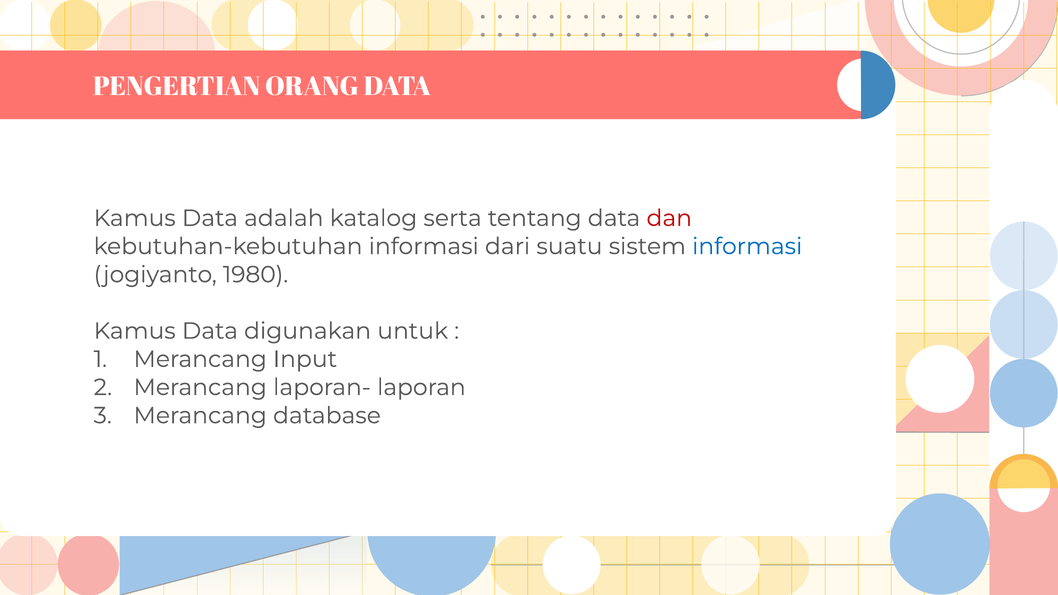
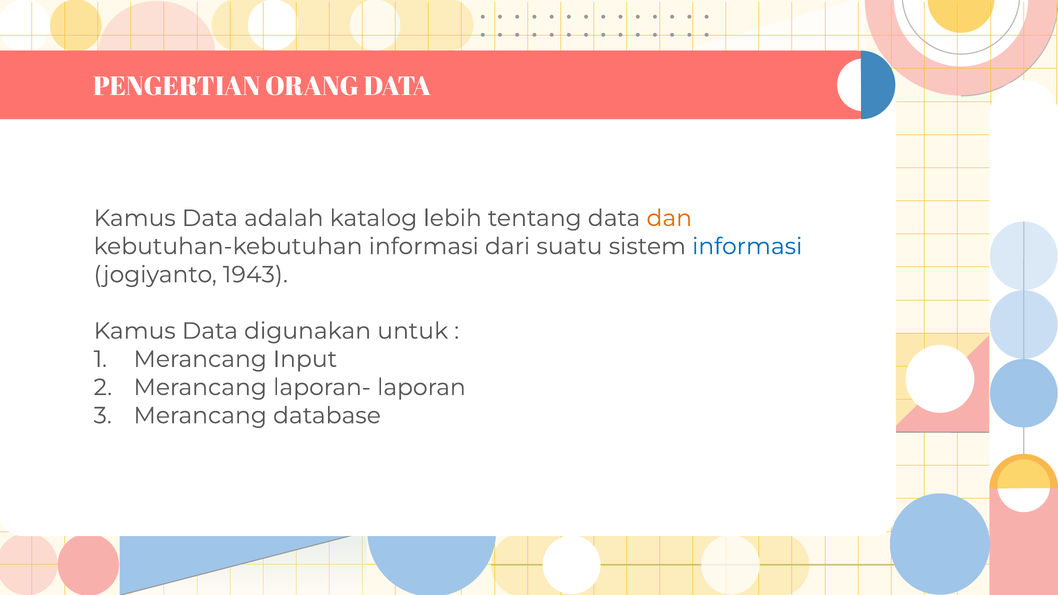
serta: serta -> lebih
dan colour: red -> orange
1980: 1980 -> 1943
